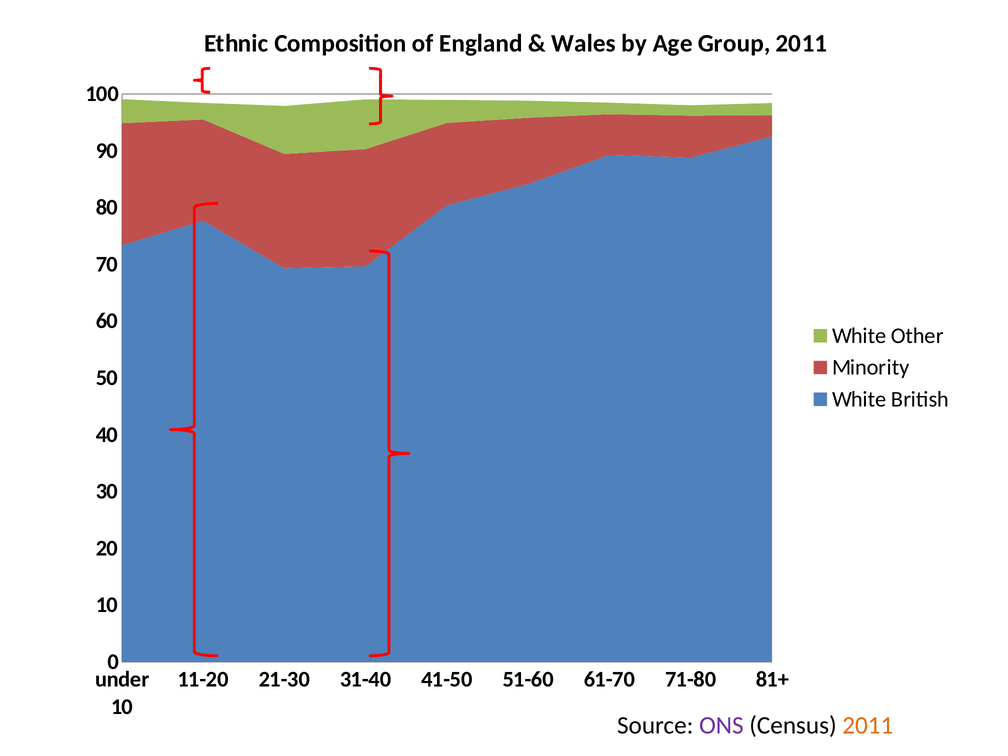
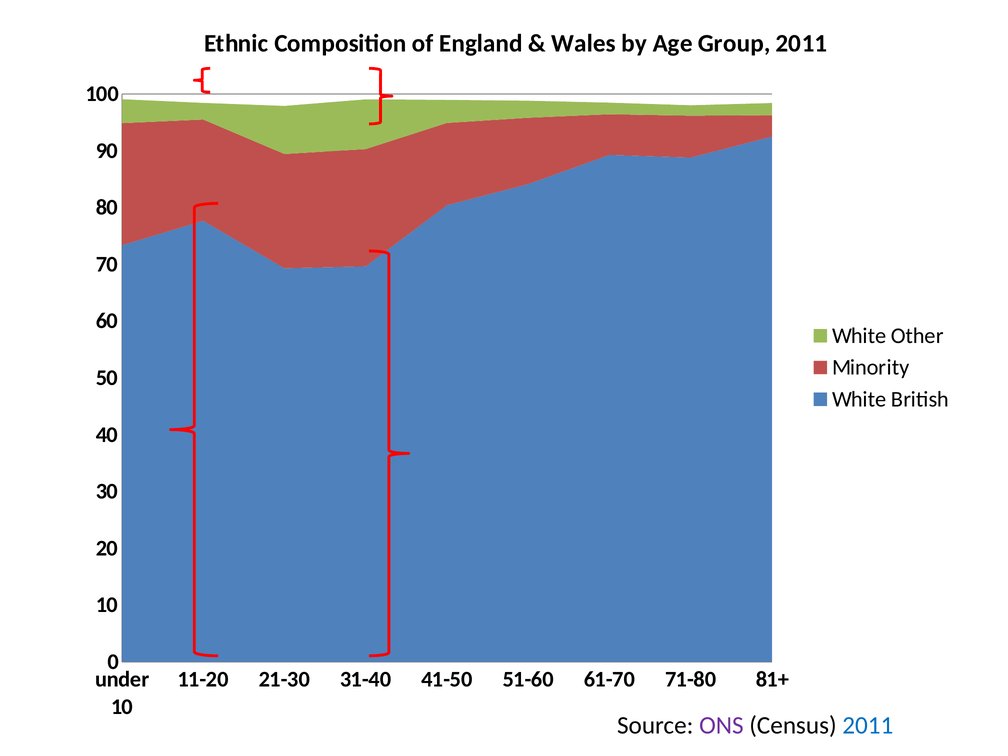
2011 at (868, 725) colour: orange -> blue
